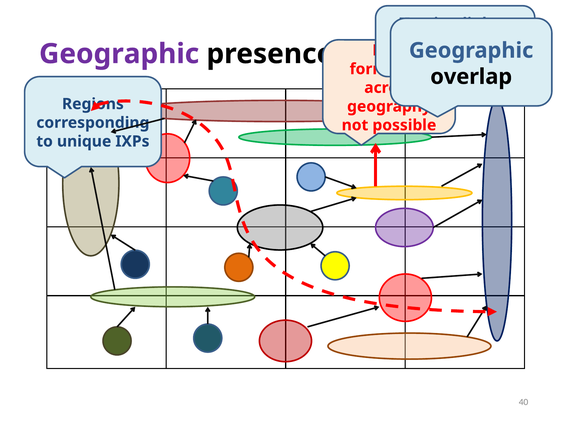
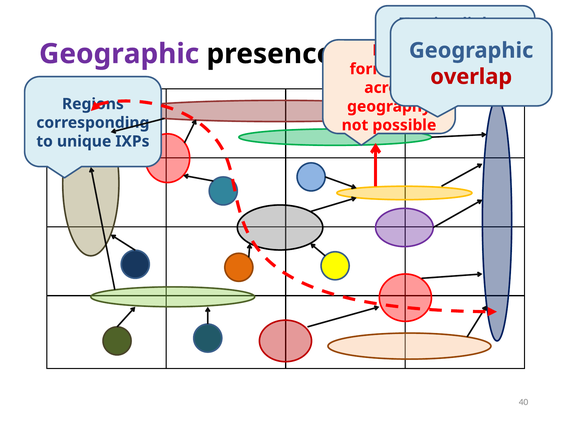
overlap colour: black -> red
